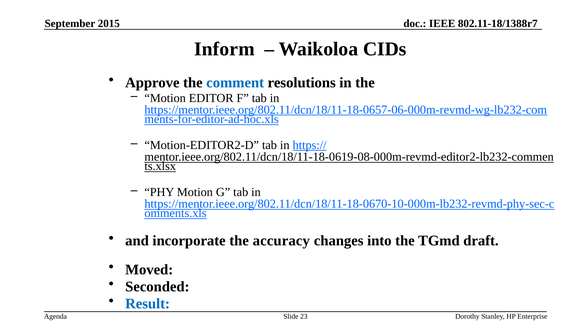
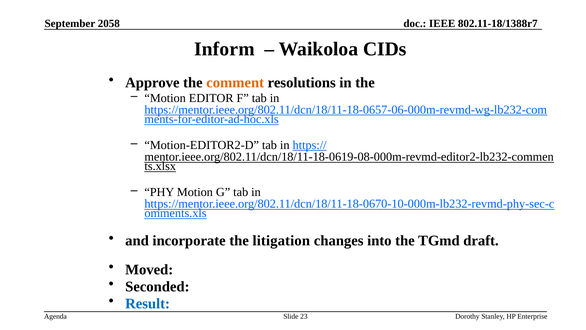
2015: 2015 -> 2058
comment colour: blue -> orange
accuracy: accuracy -> litigation
